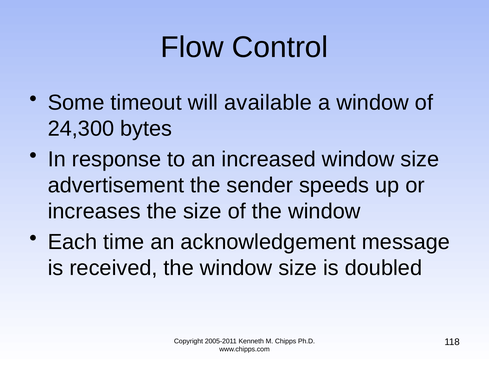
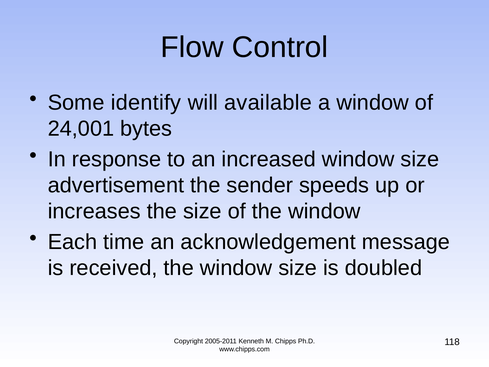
timeout: timeout -> identify
24,300: 24,300 -> 24,001
